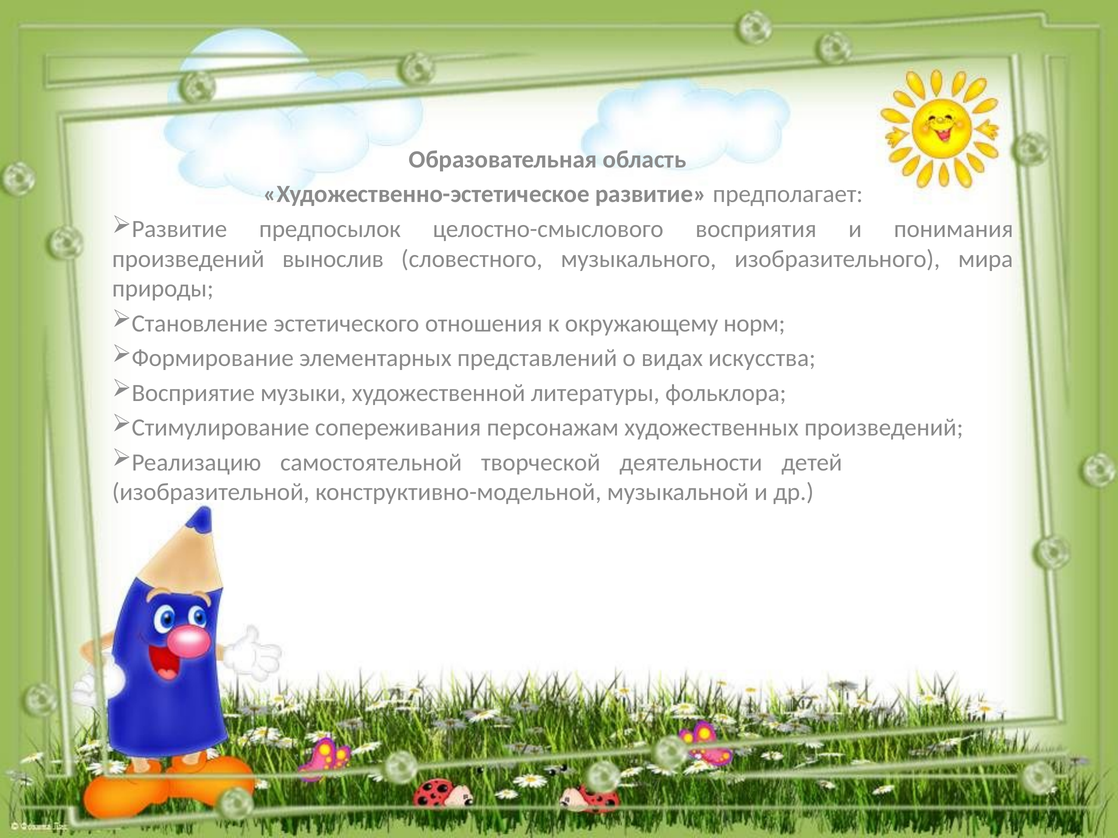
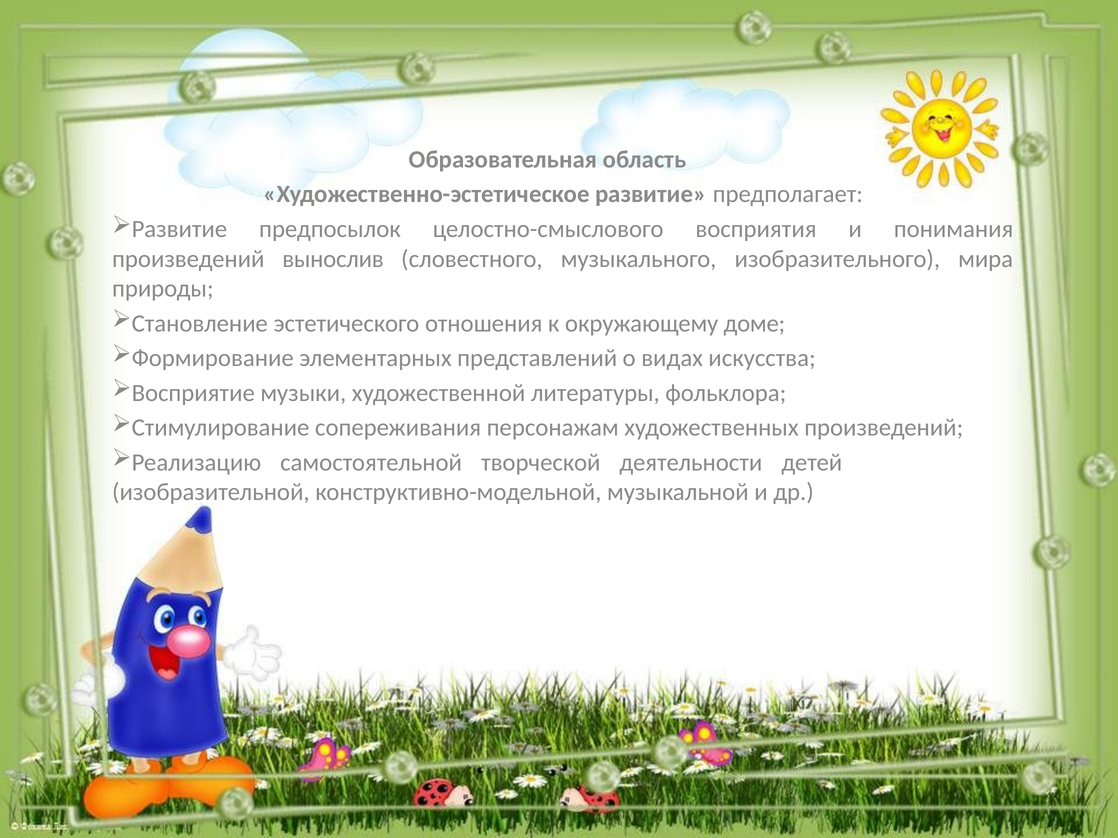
норм: норм -> доме
